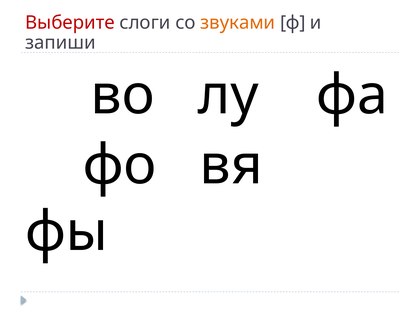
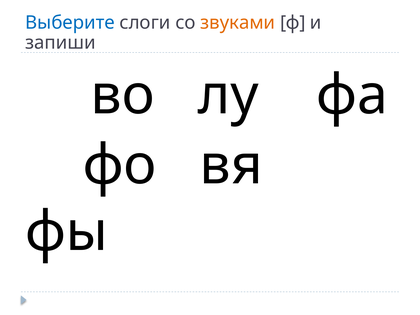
Выберите colour: red -> blue
